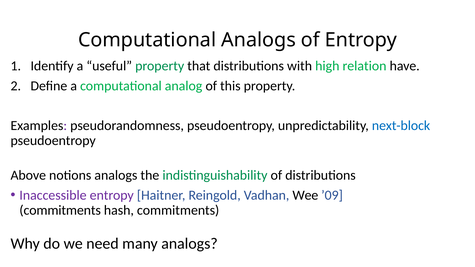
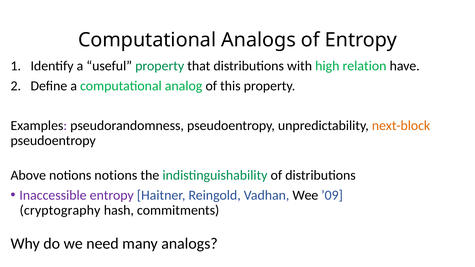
next-block colour: blue -> orange
notions analogs: analogs -> notions
commitments at (60, 210): commitments -> cryptography
